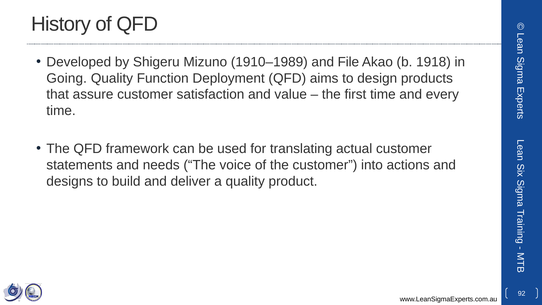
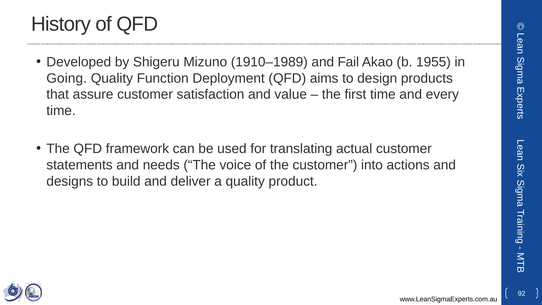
File: File -> Fail
1918: 1918 -> 1955
